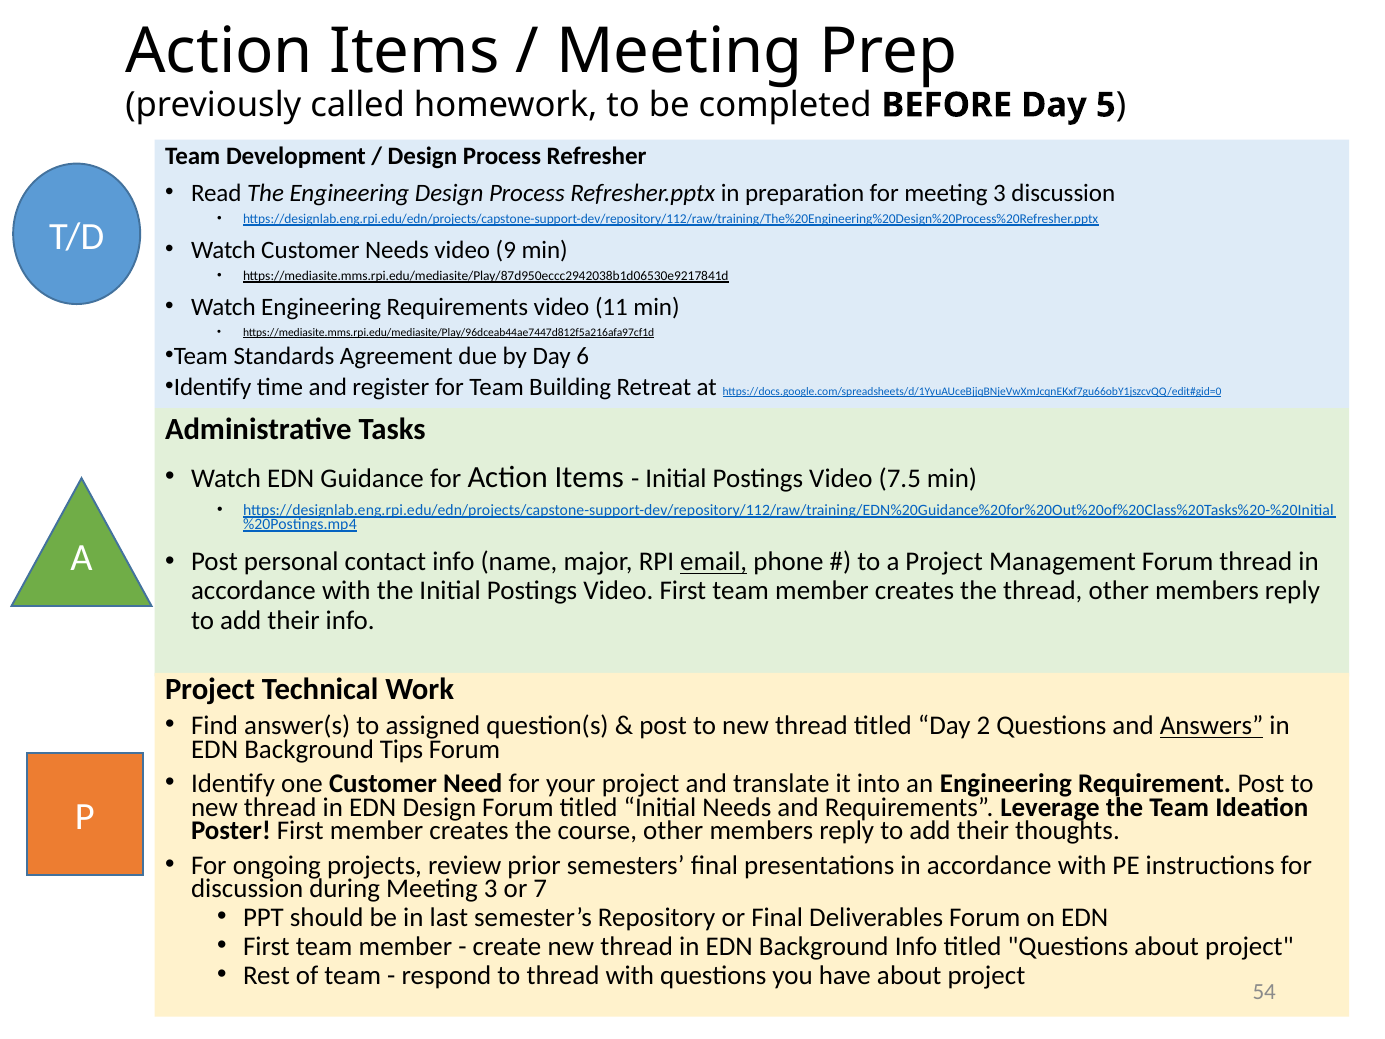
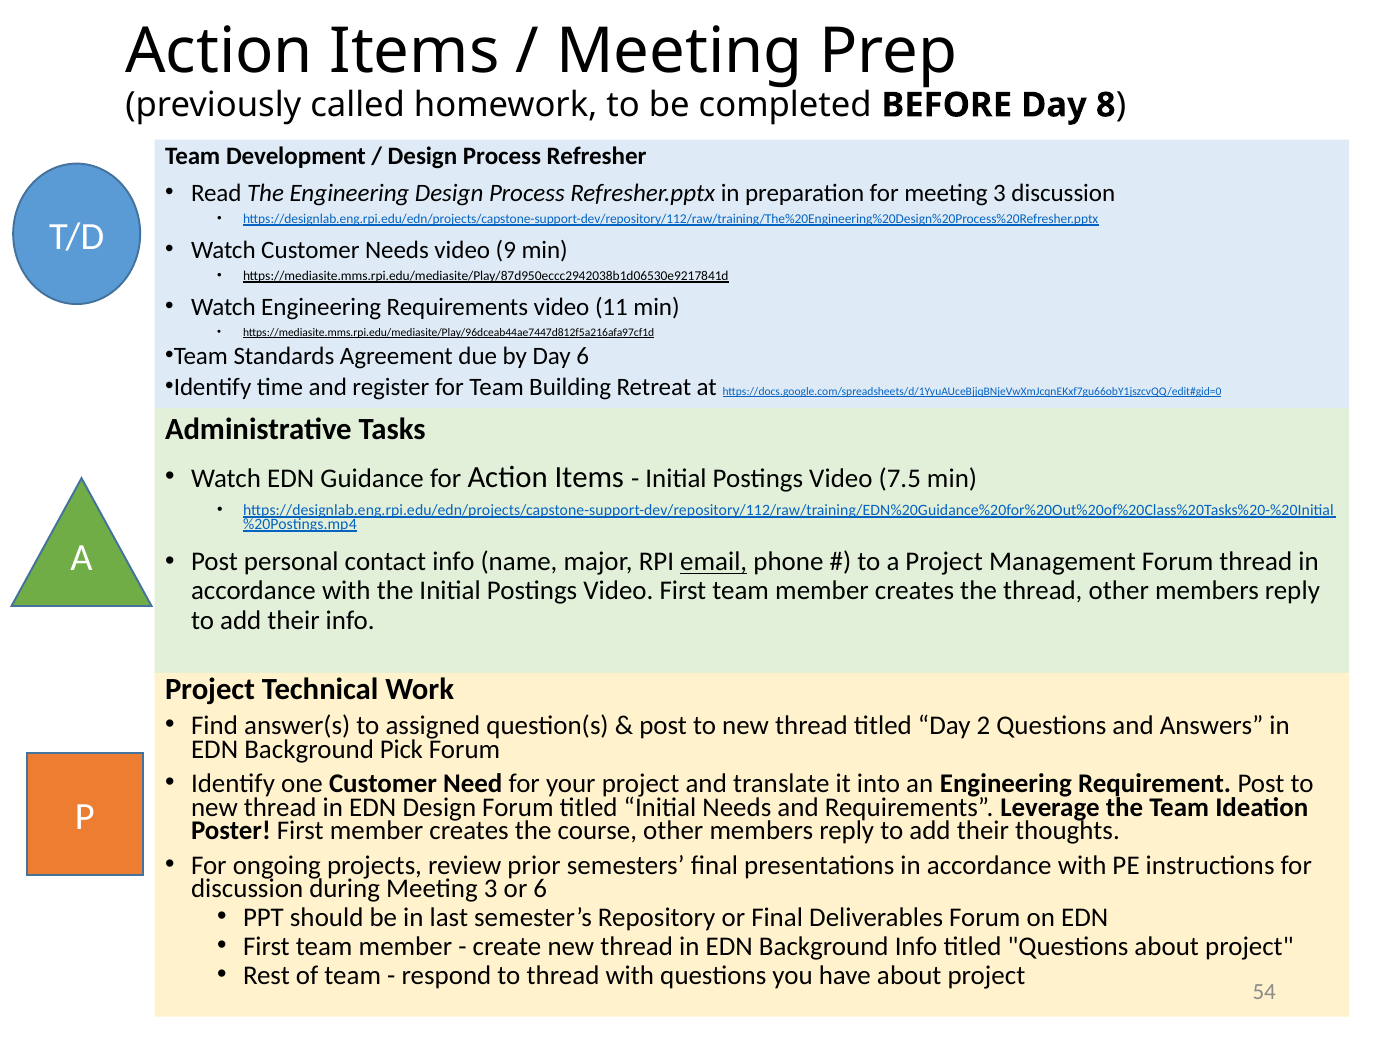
5: 5 -> 8
Answers underline: present -> none
Tips: Tips -> Pick
or 7: 7 -> 6
